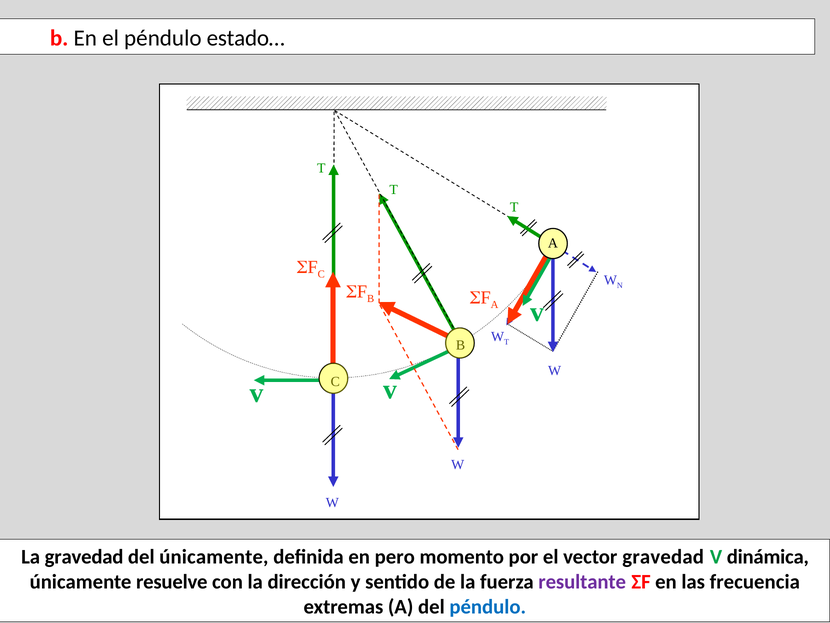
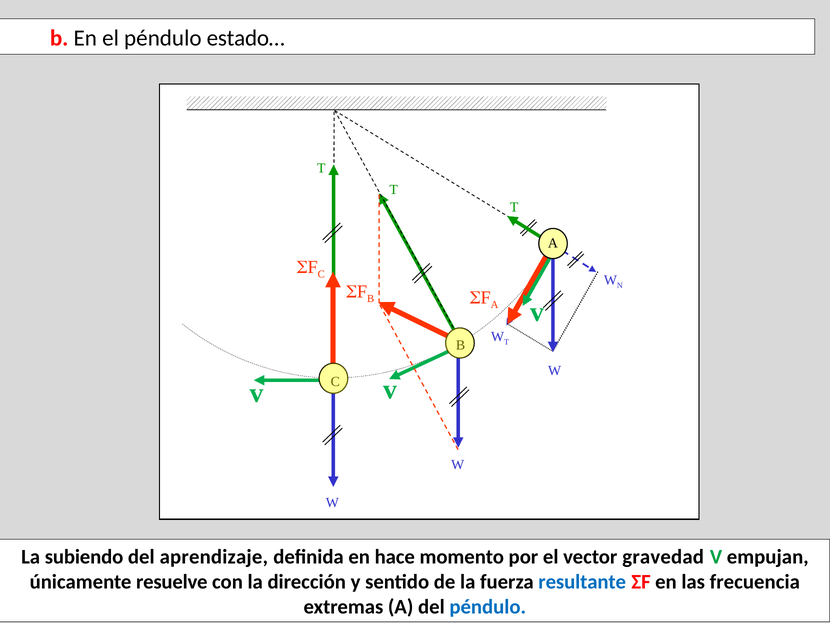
La gravedad: gravedad -> subiendo
del únicamente: únicamente -> aprendizaje
pero: pero -> hace
dinámica: dinámica -> empujan
resultante colour: purple -> blue
